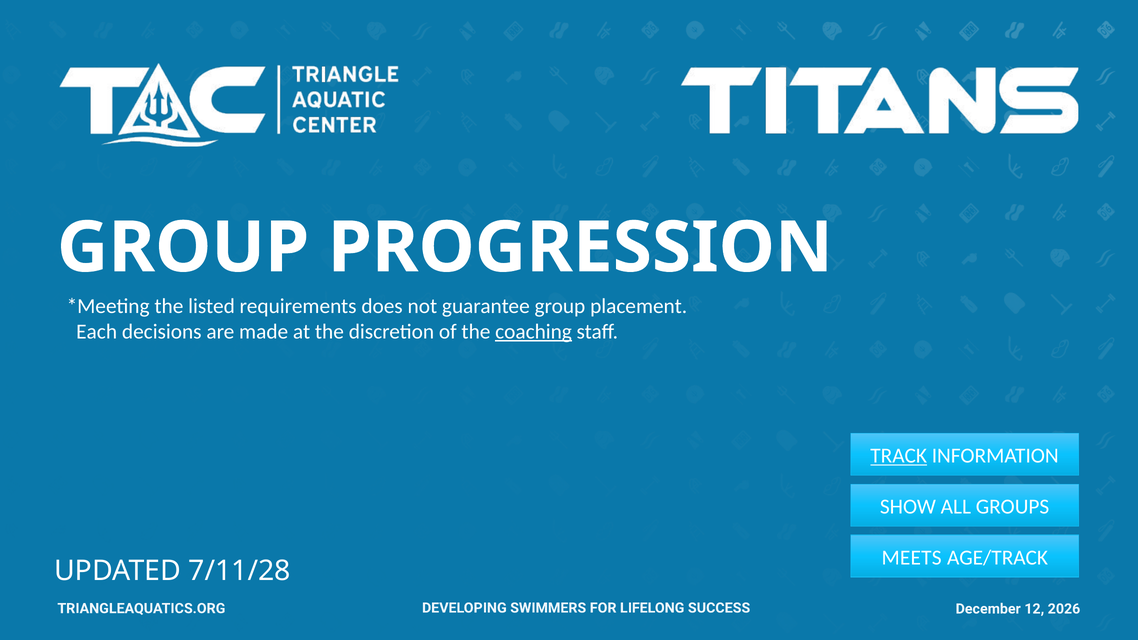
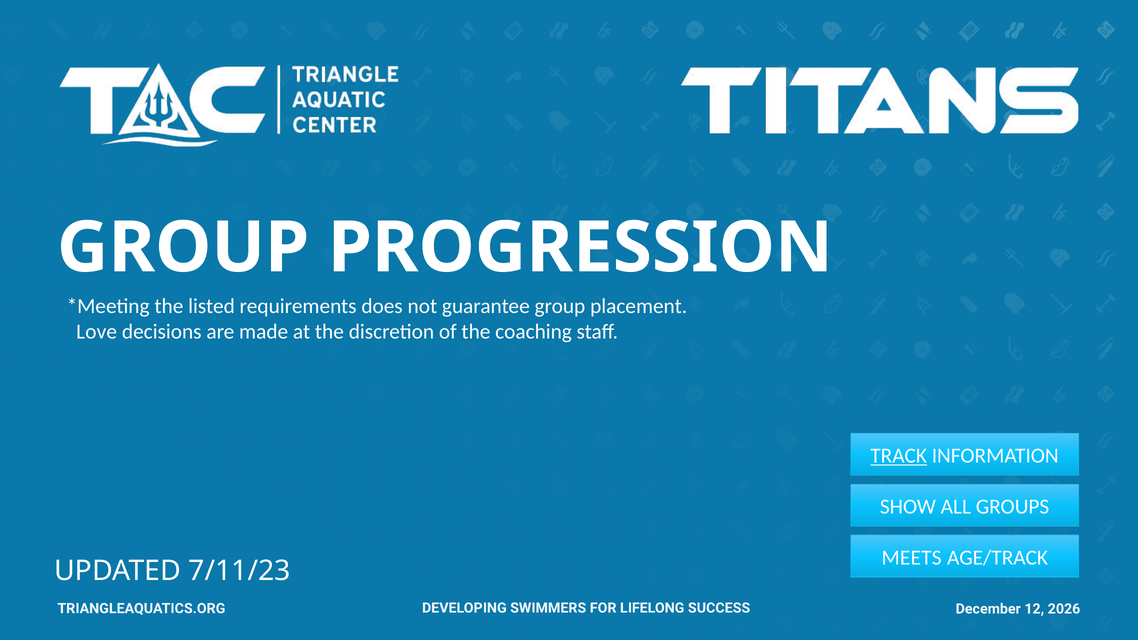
Each: Each -> Love
coaching underline: present -> none
7/11/28: 7/11/28 -> 7/11/23
